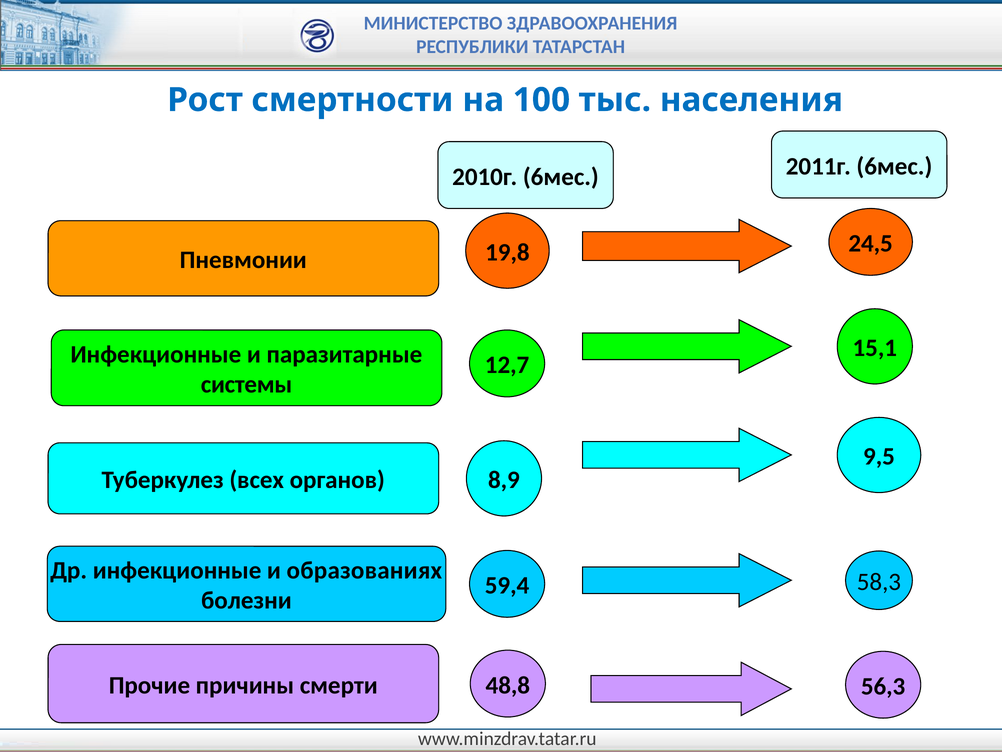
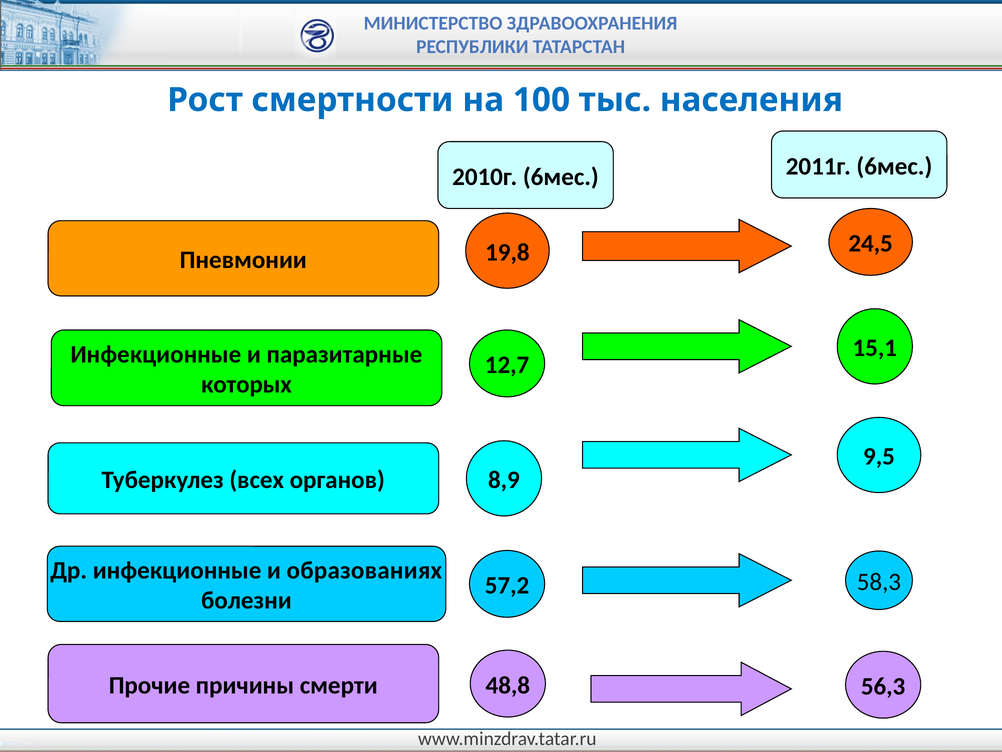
системы: системы -> которых
59,4: 59,4 -> 57,2
